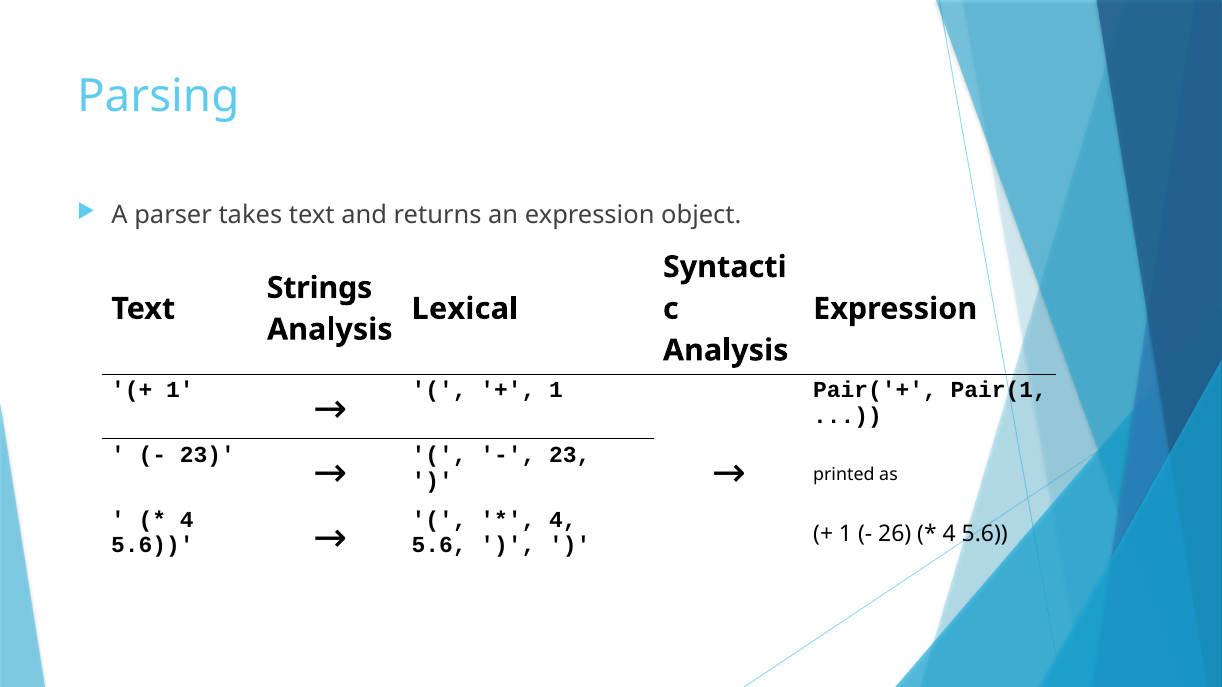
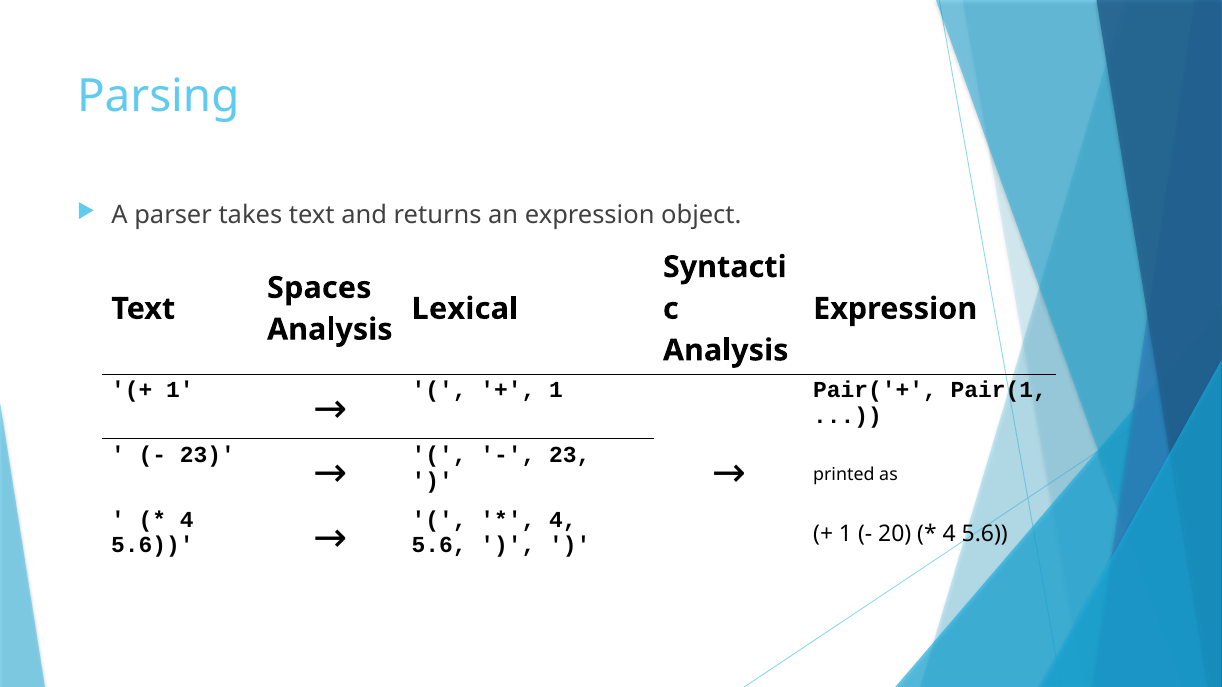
Strings: Strings -> Spaces
26: 26 -> 20
